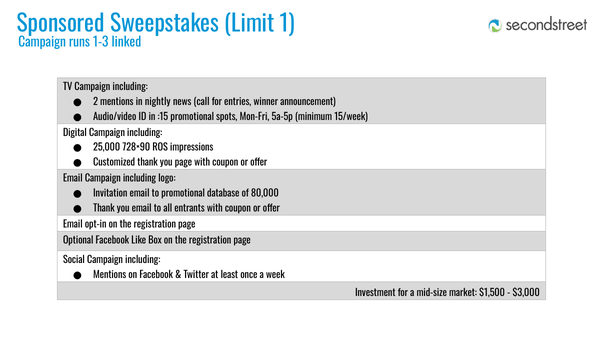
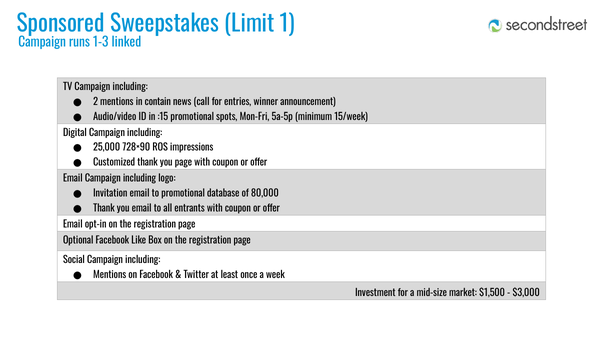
nightly: nightly -> contain
